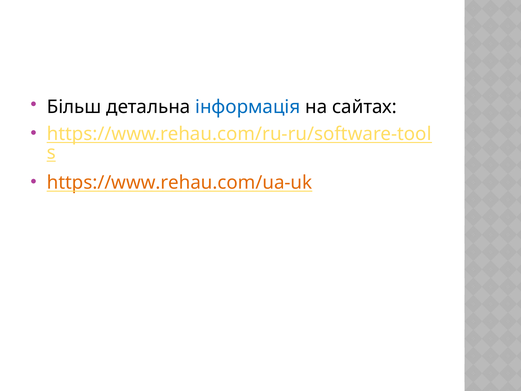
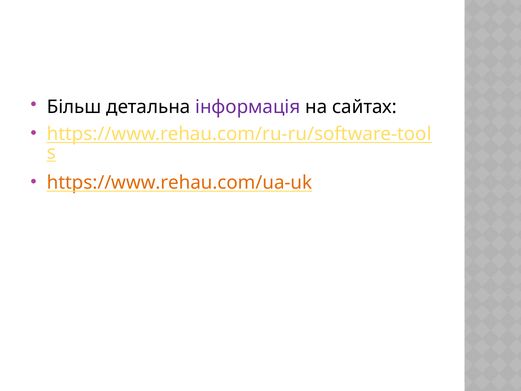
інформація colour: blue -> purple
